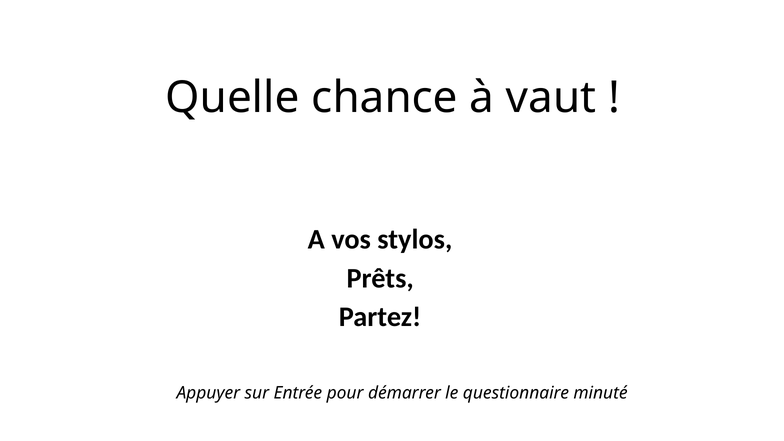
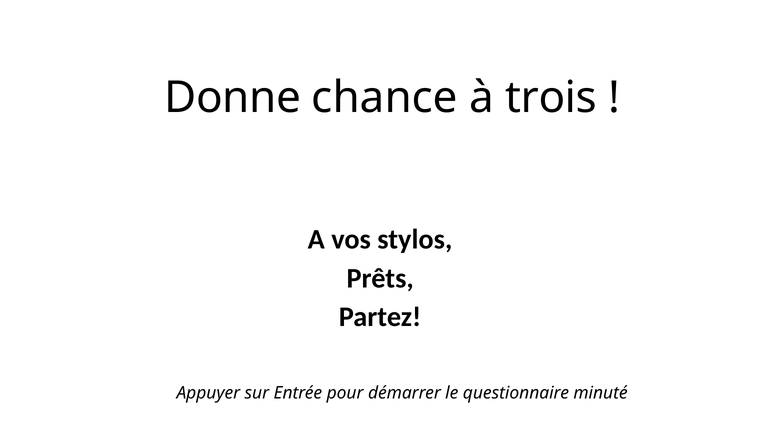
Quelle: Quelle -> Donne
vaut: vaut -> trois
